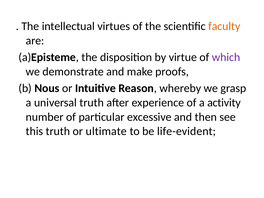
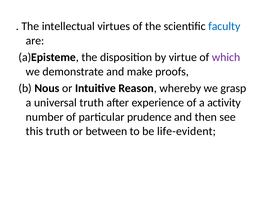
faculty colour: orange -> blue
excessive: excessive -> prudence
ultimate: ultimate -> between
